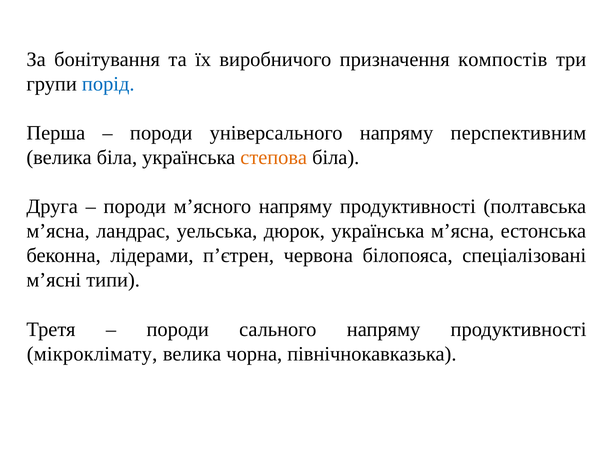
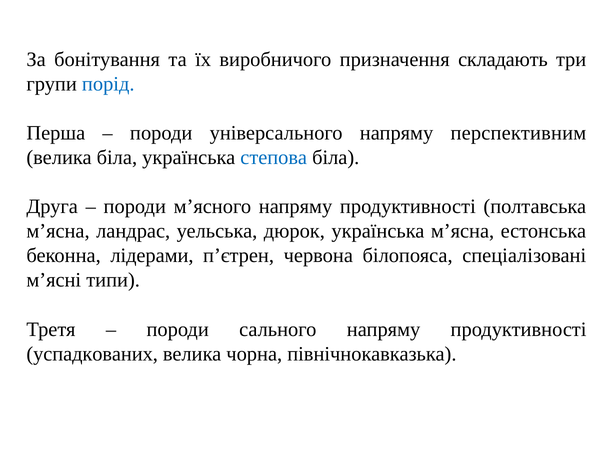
компостів: компостів -> складають
степова colour: orange -> blue
мікроклімату: мікроклімату -> успадкованих
